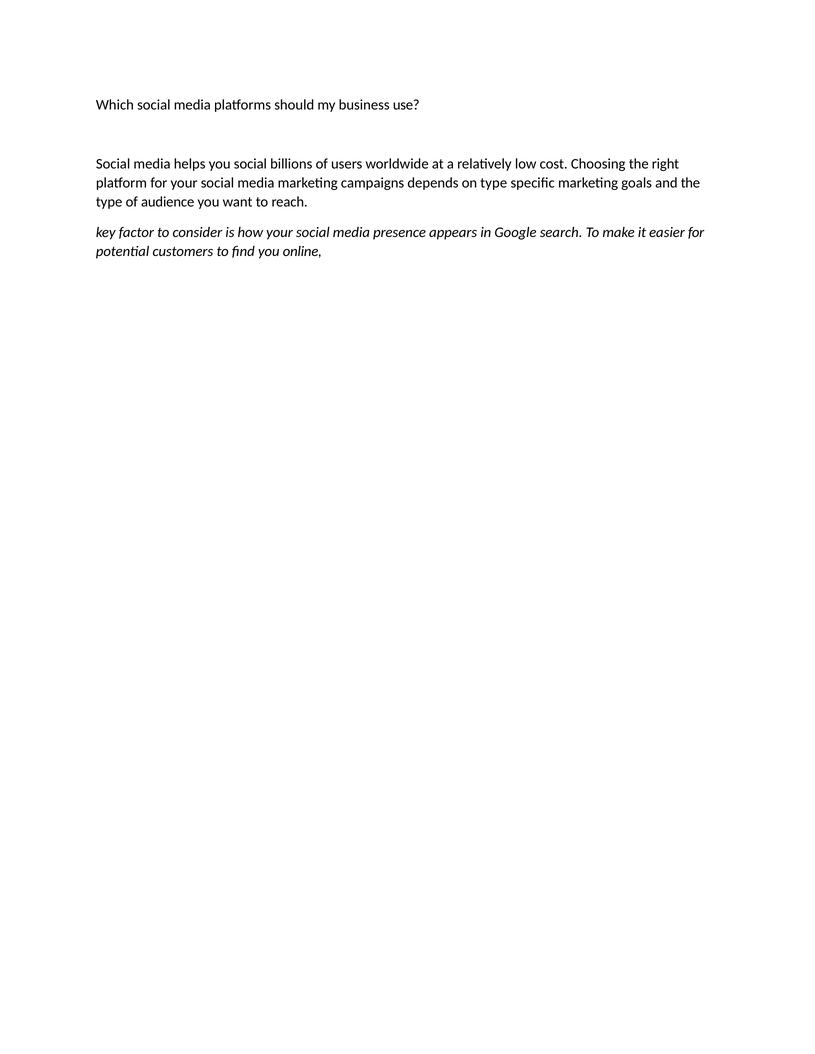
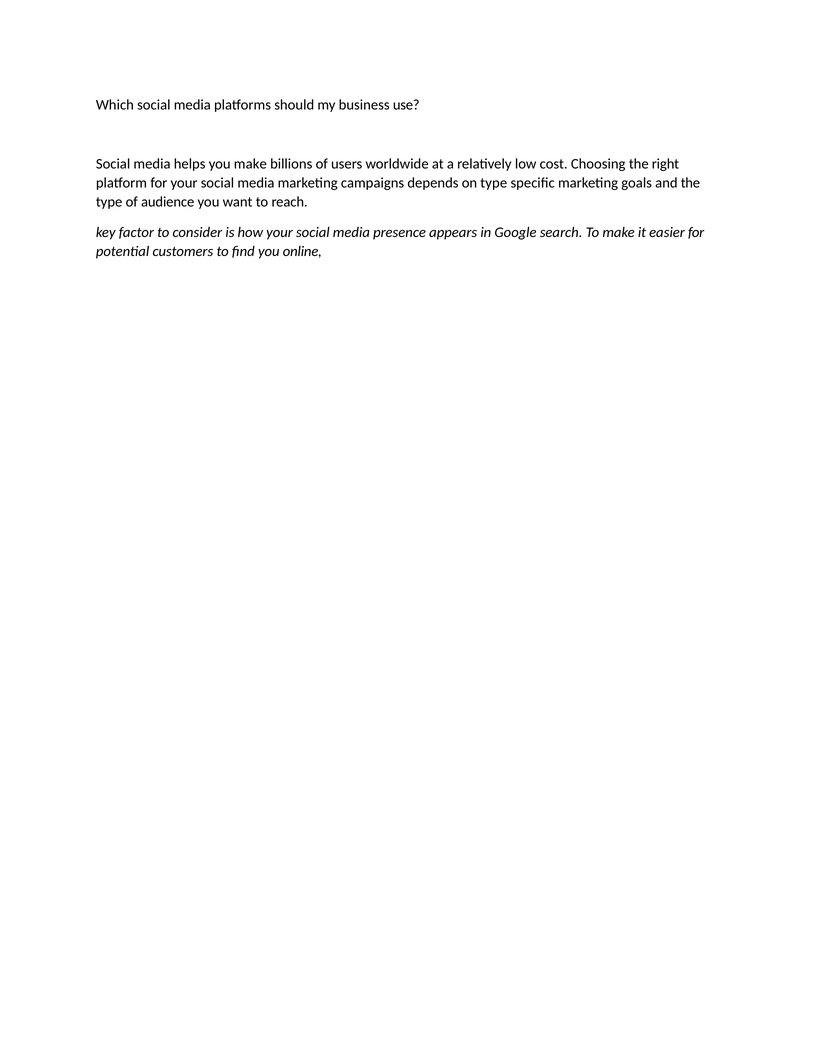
you social: social -> make
